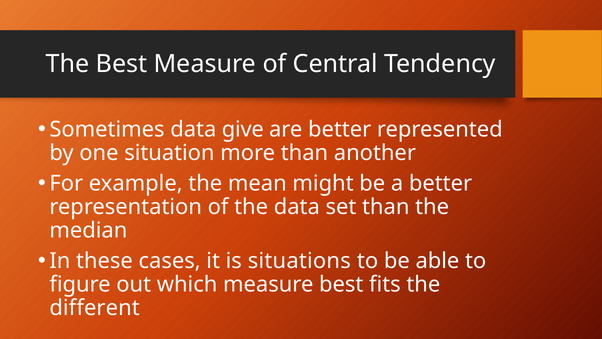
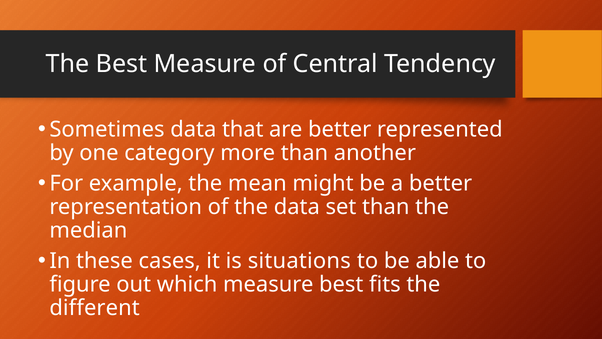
give: give -> that
situation: situation -> category
